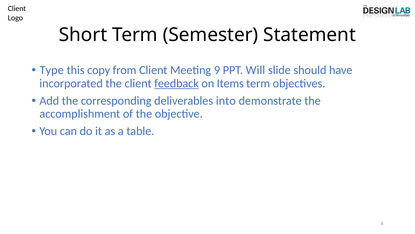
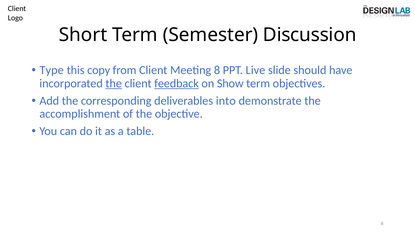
Statement: Statement -> Discussion
9: 9 -> 8
Will: Will -> Live
the at (114, 83) underline: none -> present
Items: Items -> Show
